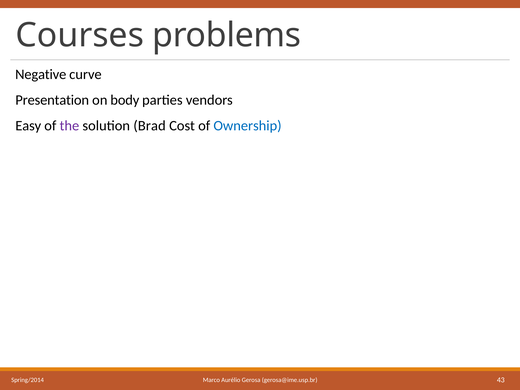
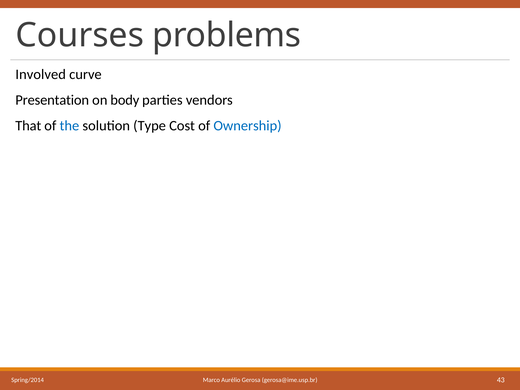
Negative: Negative -> Involved
Easy: Easy -> That
the colour: purple -> blue
Brad: Brad -> Type
